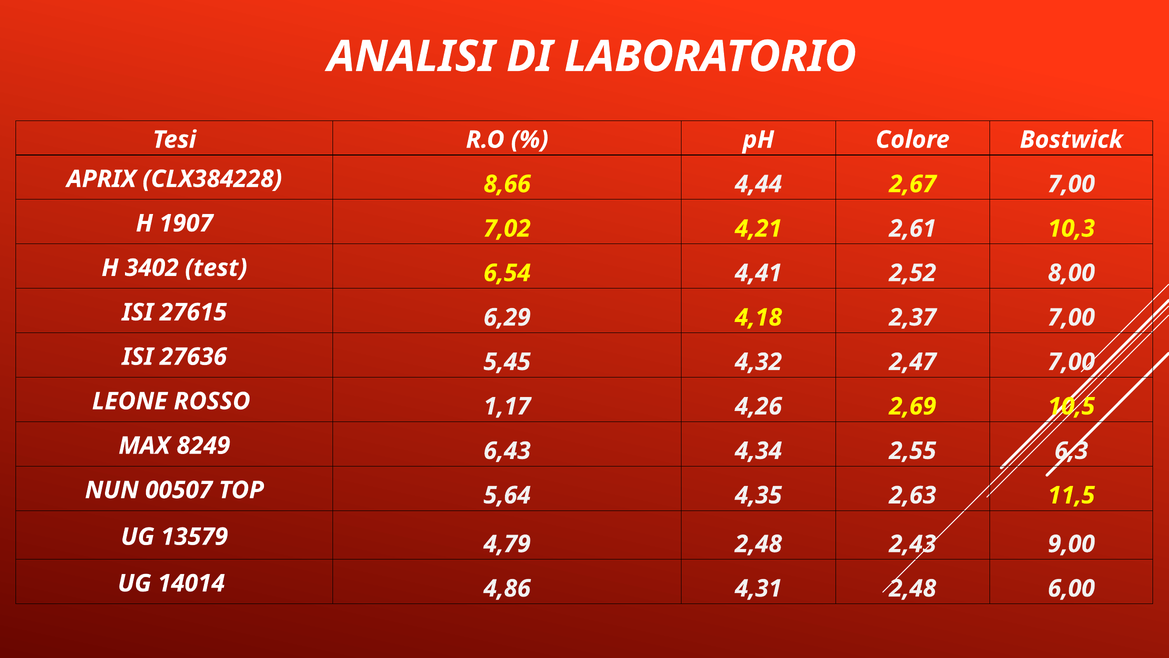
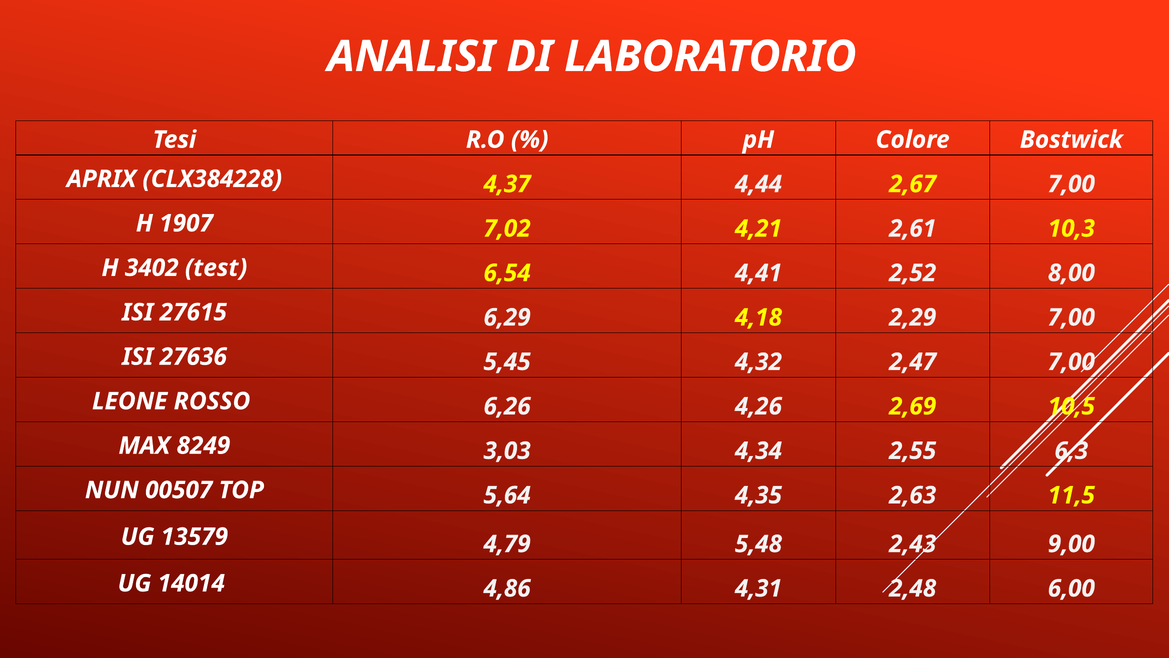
8,66: 8,66 -> 4,37
2,37: 2,37 -> 2,29
1,17: 1,17 -> 6,26
6,43: 6,43 -> 3,03
4,79 2,48: 2,48 -> 5,48
